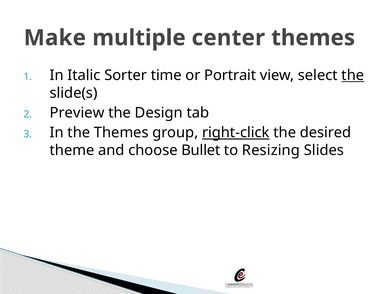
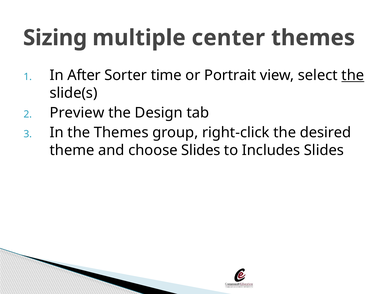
Make: Make -> Sizing
Italic: Italic -> After
right-click underline: present -> none
choose Bullet: Bullet -> Slides
Resizing: Resizing -> Includes
